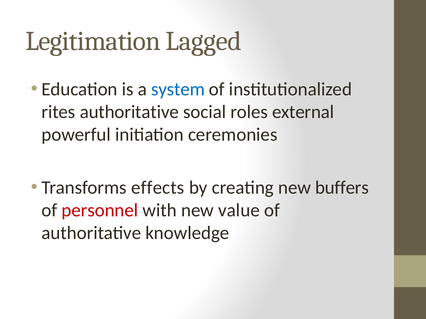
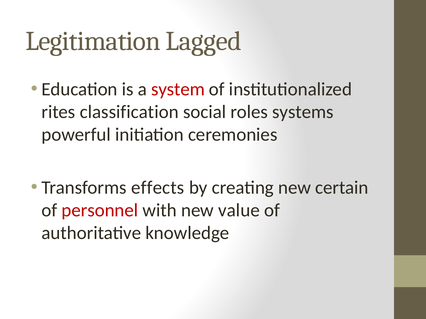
system colour: blue -> red
rites authoritative: authoritative -> classification
external: external -> systems
buffers: buffers -> certain
